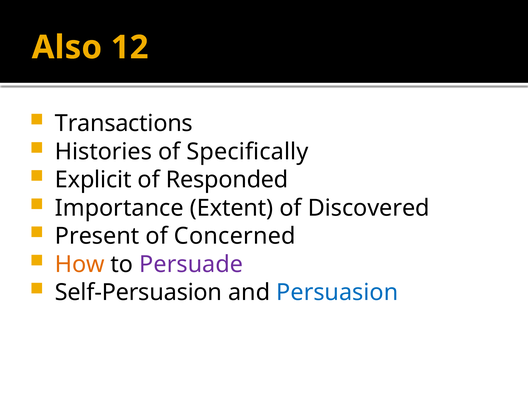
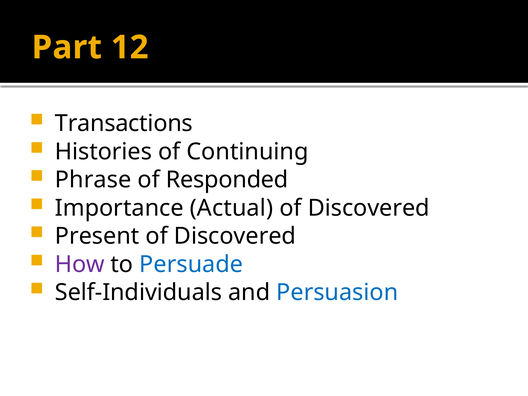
Also: Also -> Part
Specifically: Specifically -> Continuing
Explicit: Explicit -> Phrase
Extent: Extent -> Actual
Concerned at (235, 236): Concerned -> Discovered
How colour: orange -> purple
Persuade colour: purple -> blue
Self-Persuasion: Self-Persuasion -> Self-Individuals
